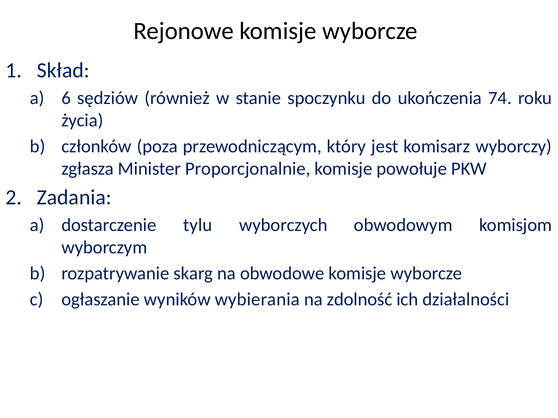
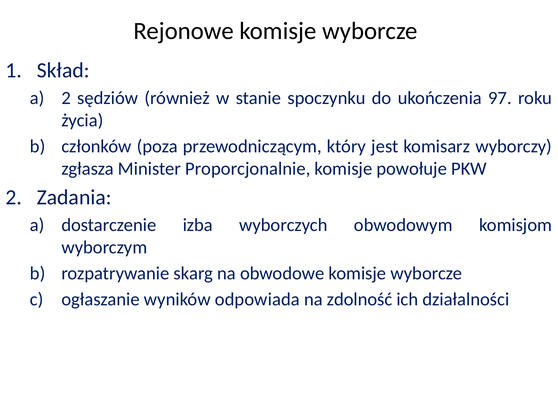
6 at (66, 98): 6 -> 2
74: 74 -> 97
tylu: tylu -> izba
wybierania: wybierania -> odpowiada
